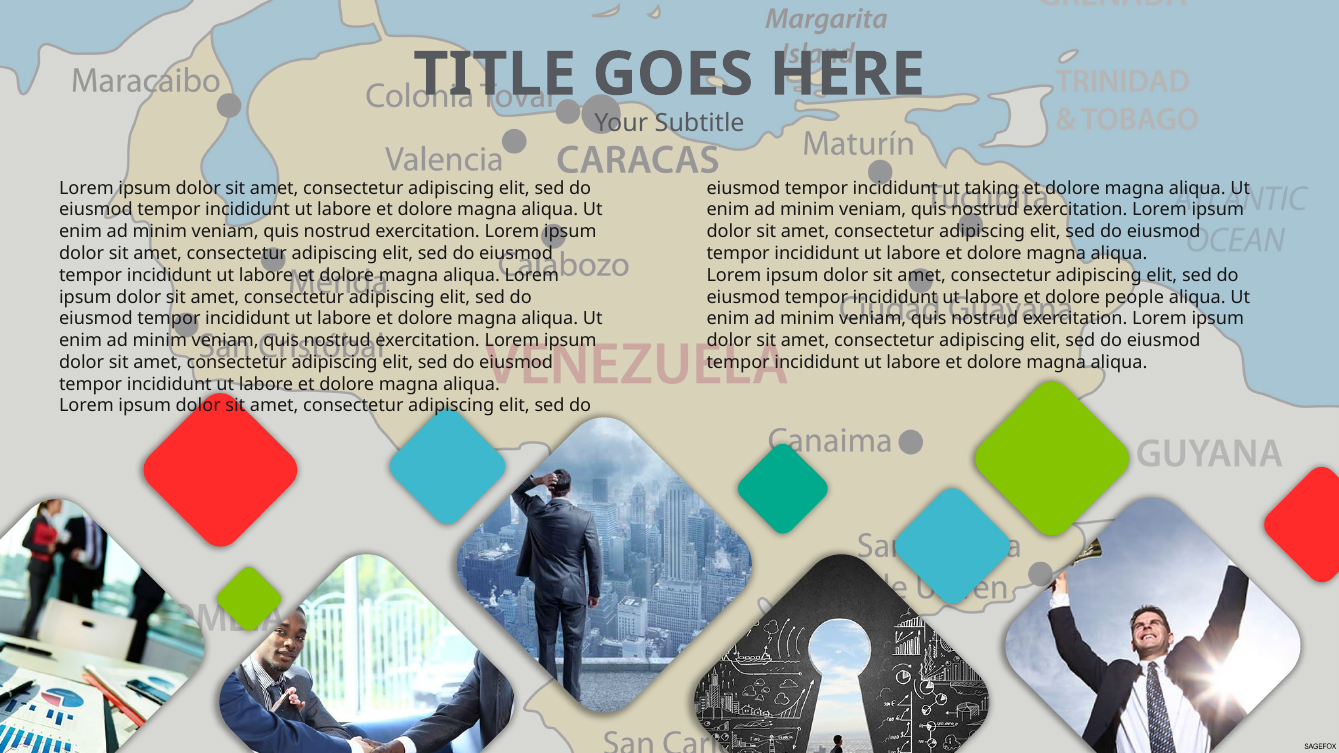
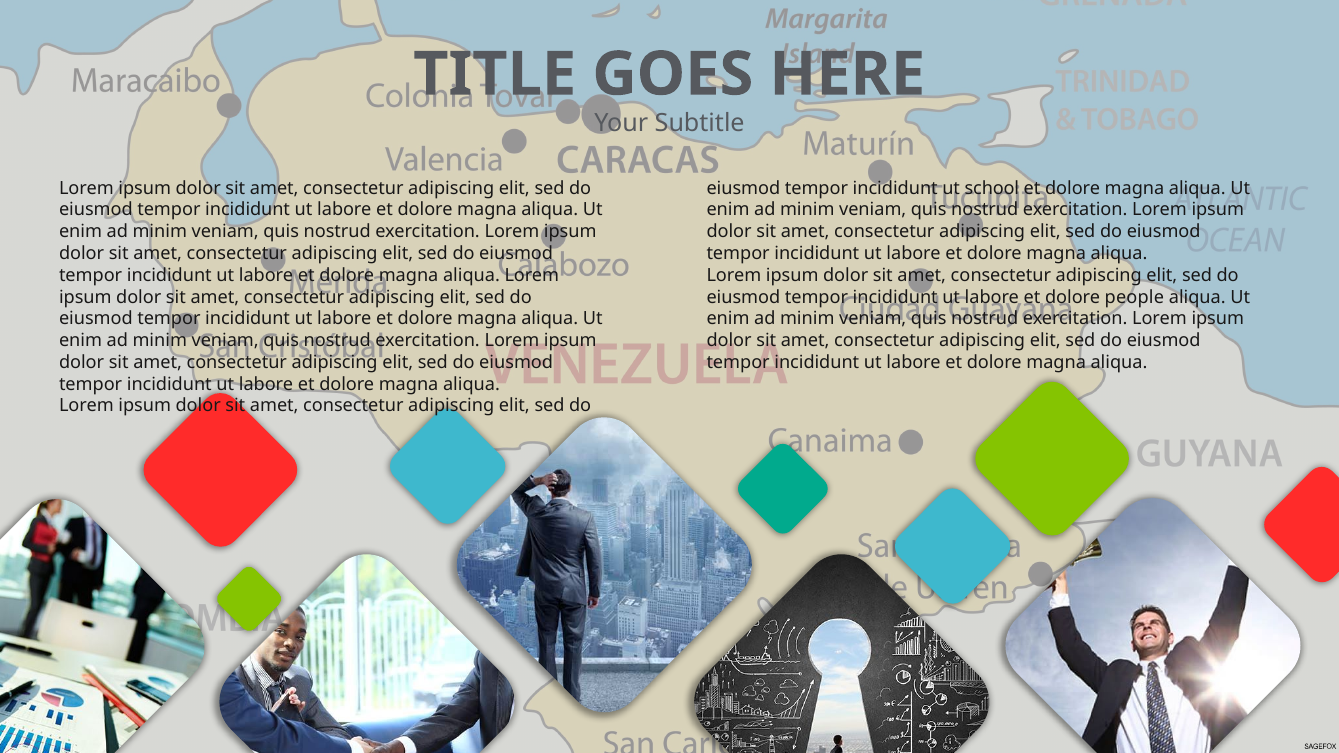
taking: taking -> school
